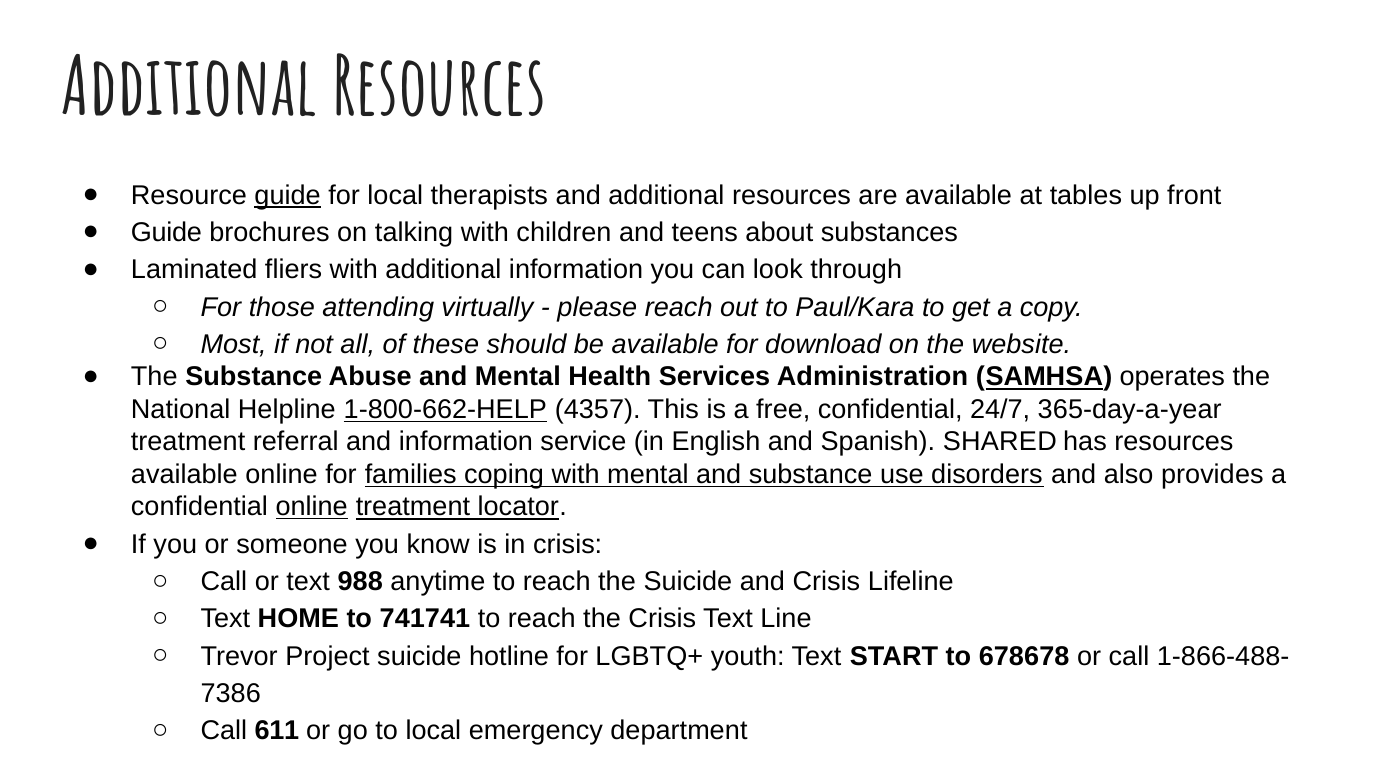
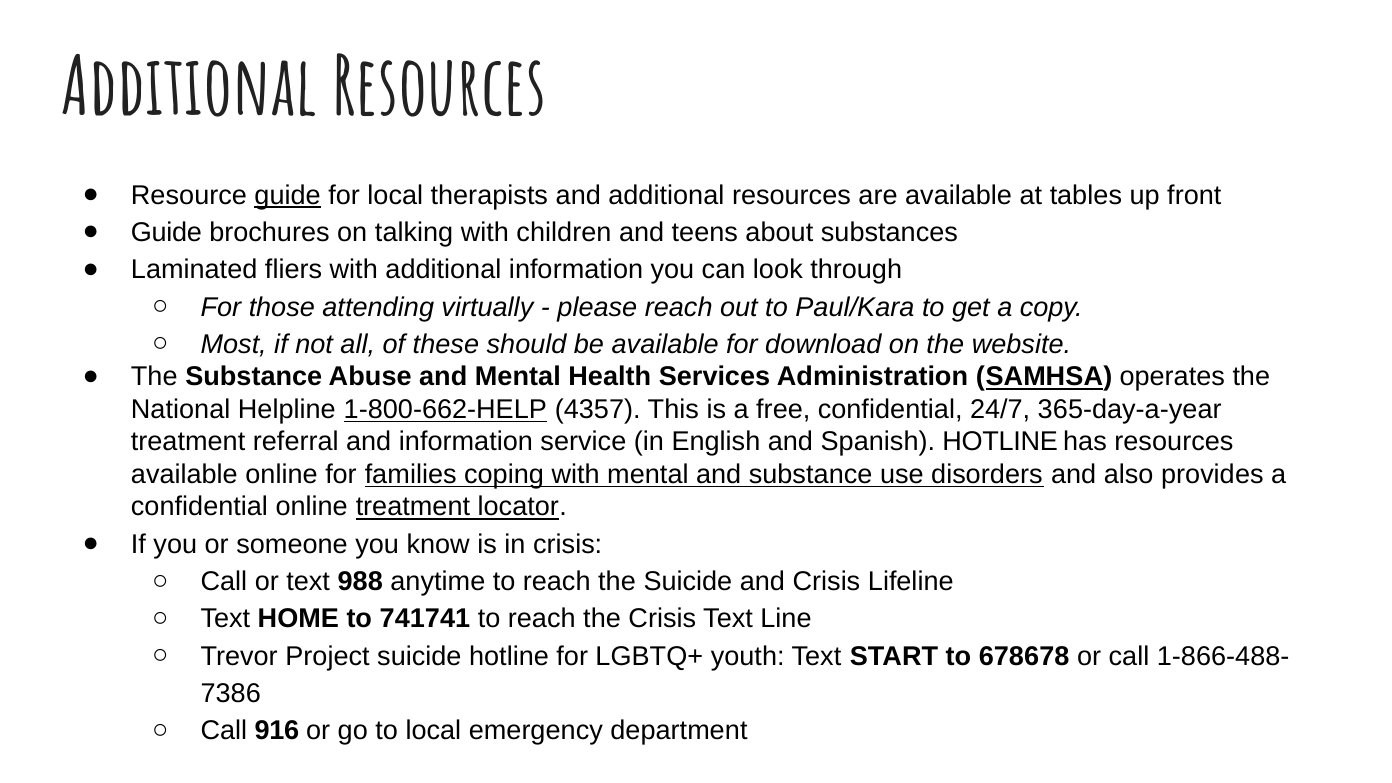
Spanish SHARED: SHARED -> HOTLINE
online at (312, 507) underline: present -> none
611: 611 -> 916
